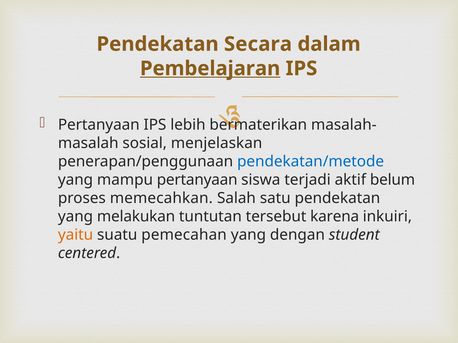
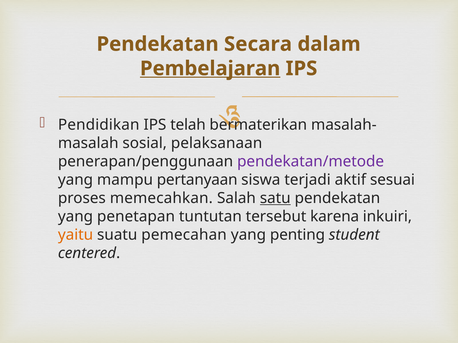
Pertanyaan at (99, 125): Pertanyaan -> Pendidikan
lebih: lebih -> telah
menjelaskan: menjelaskan -> pelaksanaan
pendekatan/metode colour: blue -> purple
belum: belum -> sesuai
satu underline: none -> present
melakukan: melakukan -> penetapan
dengan: dengan -> penting
